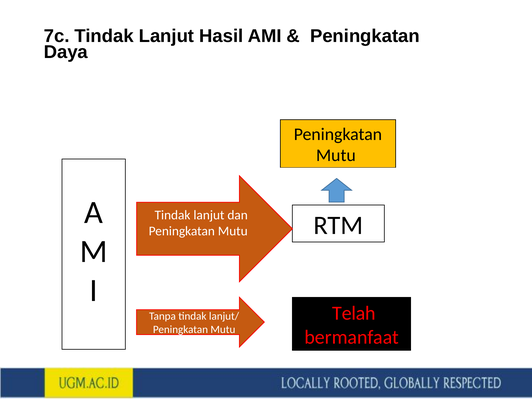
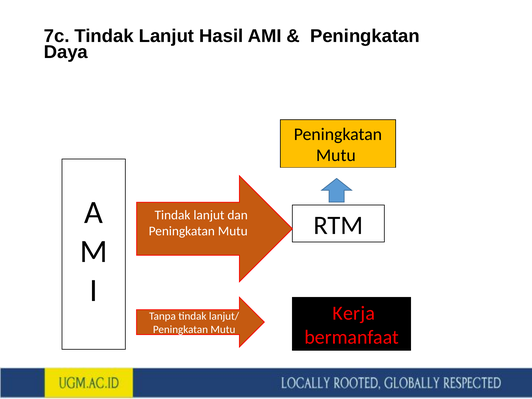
Telah: Telah -> Kerja
